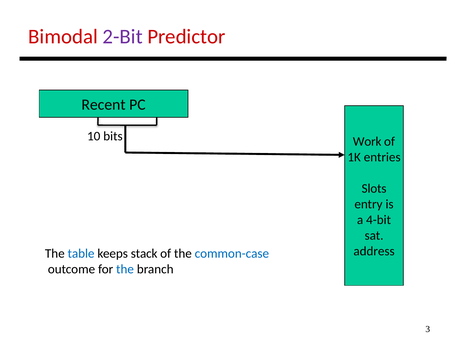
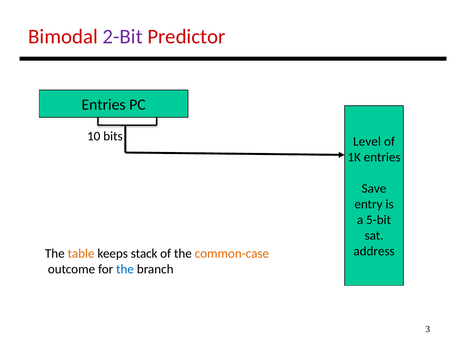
Recent at (104, 105): Recent -> Entries
Work: Work -> Level
Slots: Slots -> Save
4-bit: 4-bit -> 5-bit
table colour: blue -> orange
common-case colour: blue -> orange
